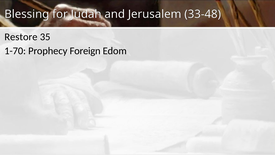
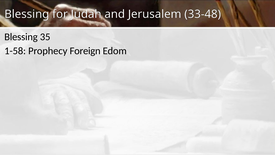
Restore at (21, 37): Restore -> Blessing
1-70: 1-70 -> 1-58
